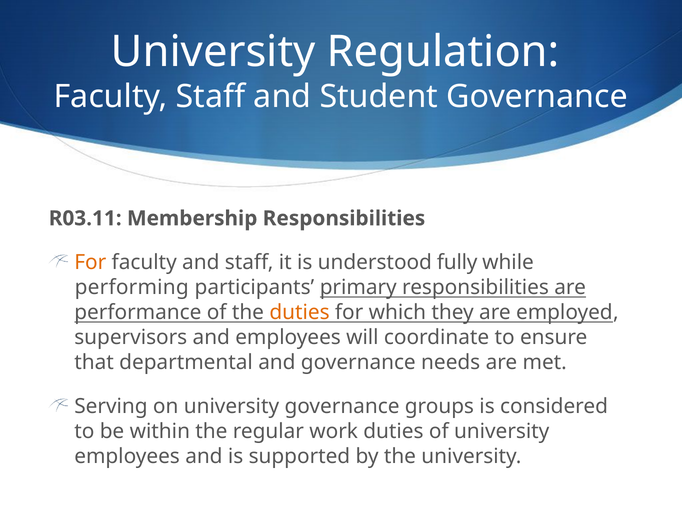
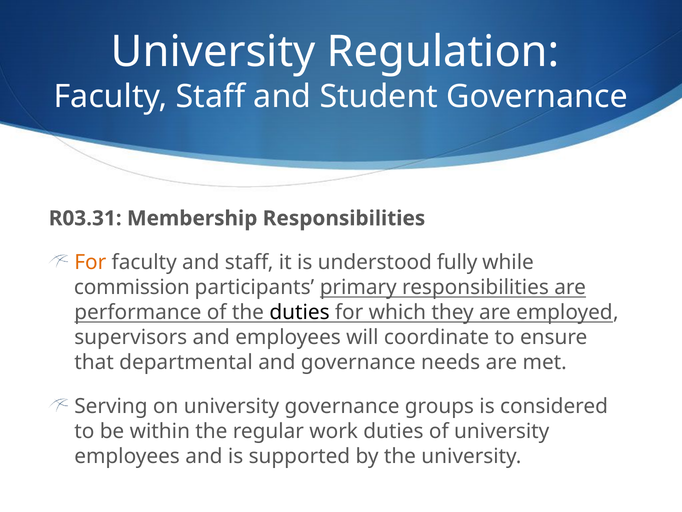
R03.11: R03.11 -> R03.31
performing: performing -> commission
duties at (300, 312) colour: orange -> black
